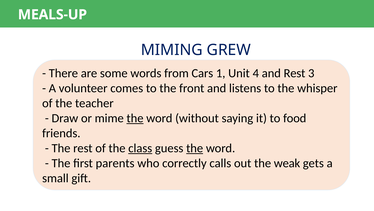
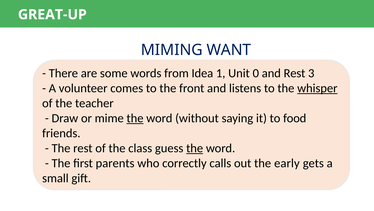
MEALS-UP: MEALS-UP -> GREAT-UP
GREW: GREW -> WANT
Cars: Cars -> Idea
4: 4 -> 0
whisper underline: none -> present
class underline: present -> none
weak: weak -> early
